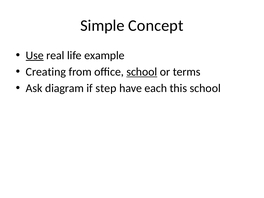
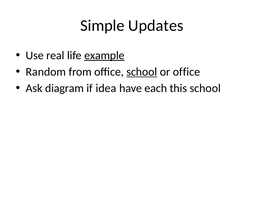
Concept: Concept -> Updates
Use underline: present -> none
example underline: none -> present
Creating: Creating -> Random
or terms: terms -> office
step: step -> idea
